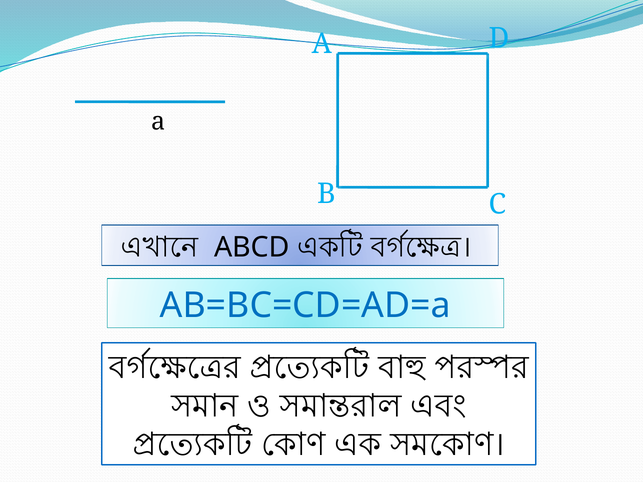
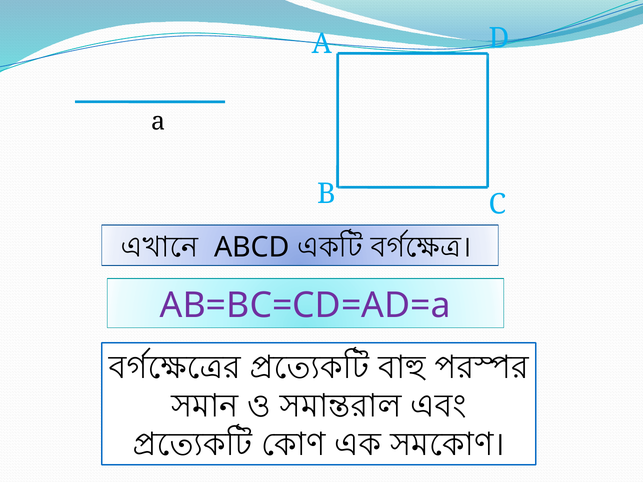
AB=BC=CD=AD=a colour: blue -> purple
